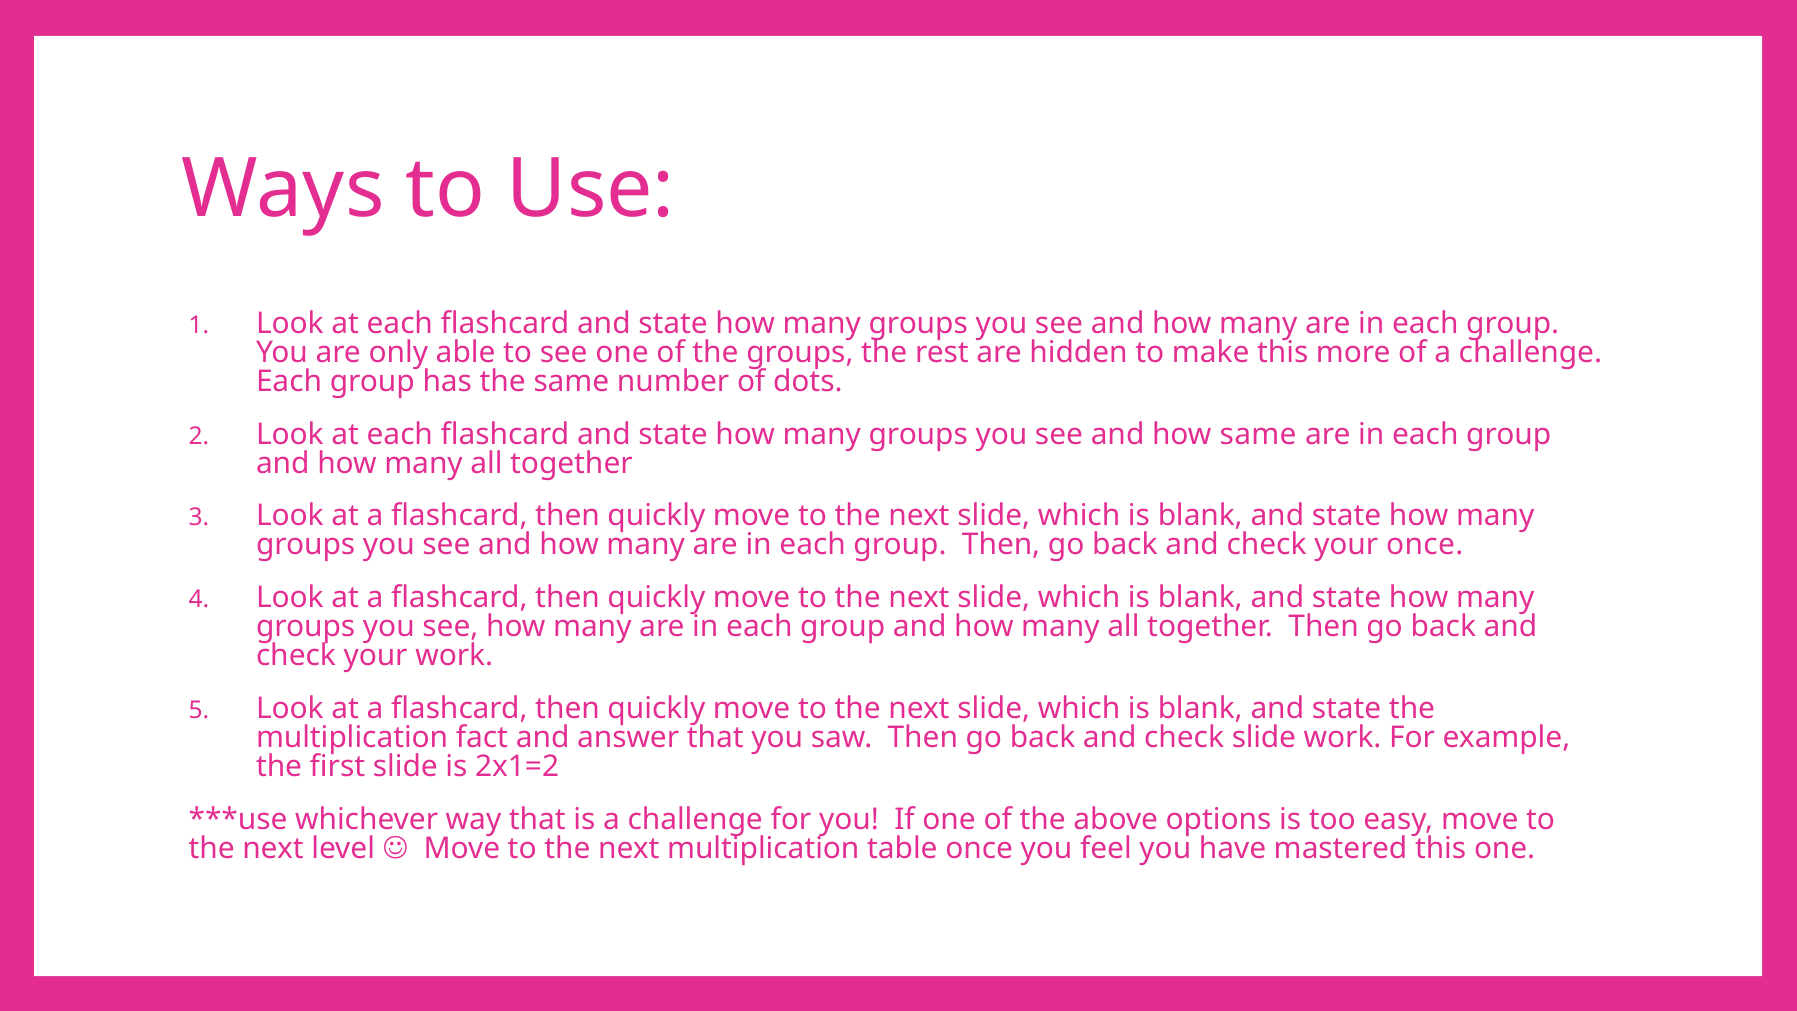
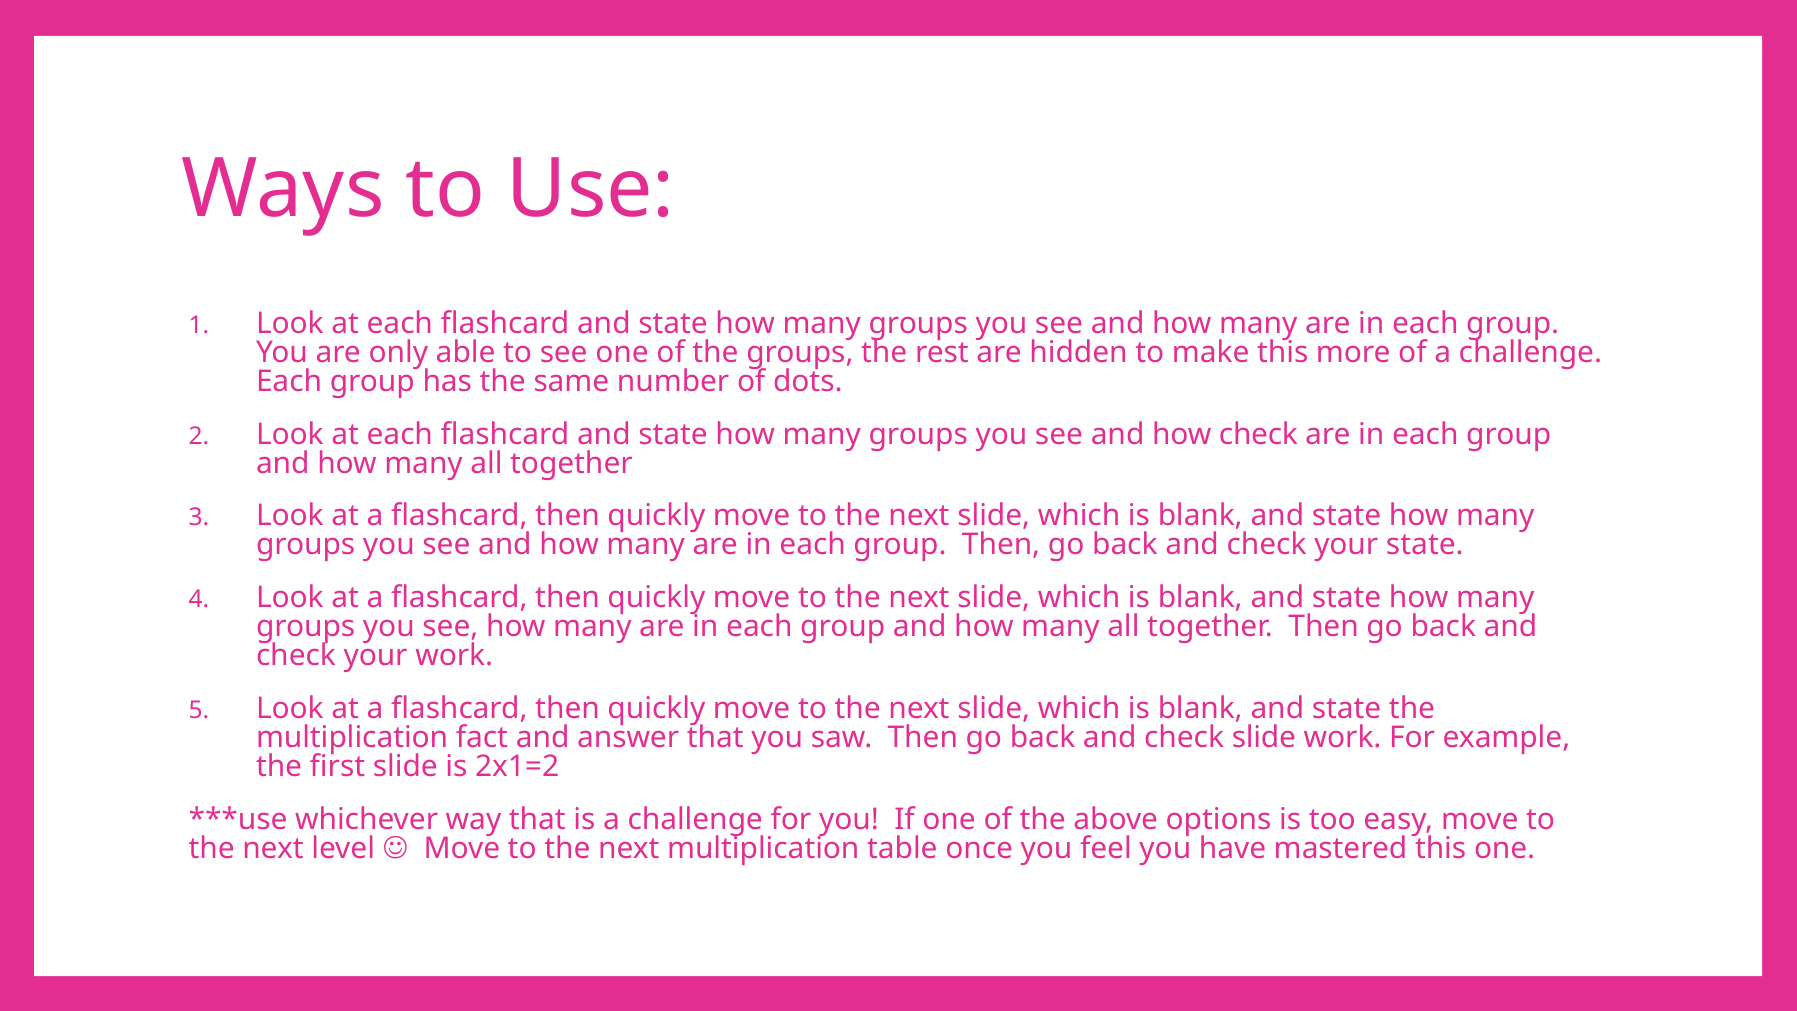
how same: same -> check
your once: once -> state
